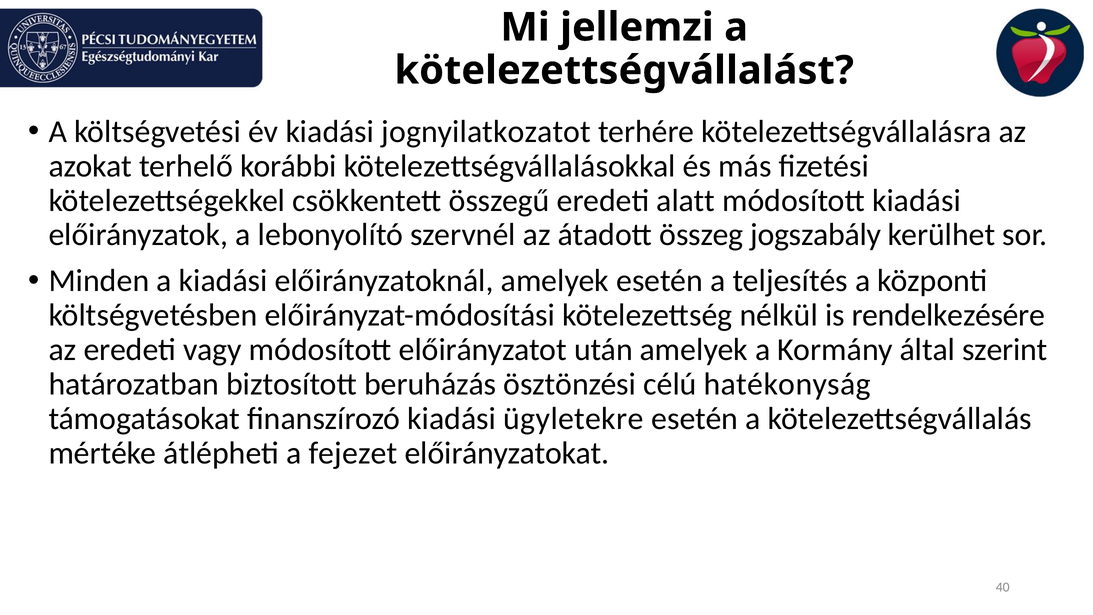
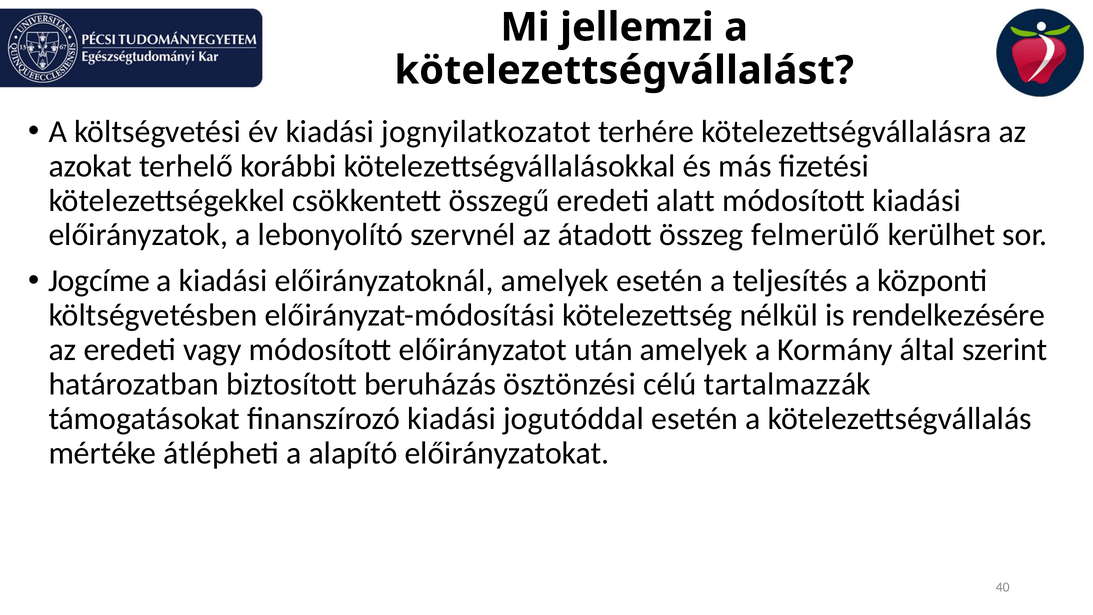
jogszabály: jogszabály -> felmerülő
Minden: Minden -> Jogcíme
hatékonyság: hatékonyság -> tartalmazzák
ügyletekre: ügyletekre -> jogutóddal
fejezet: fejezet -> alapító
